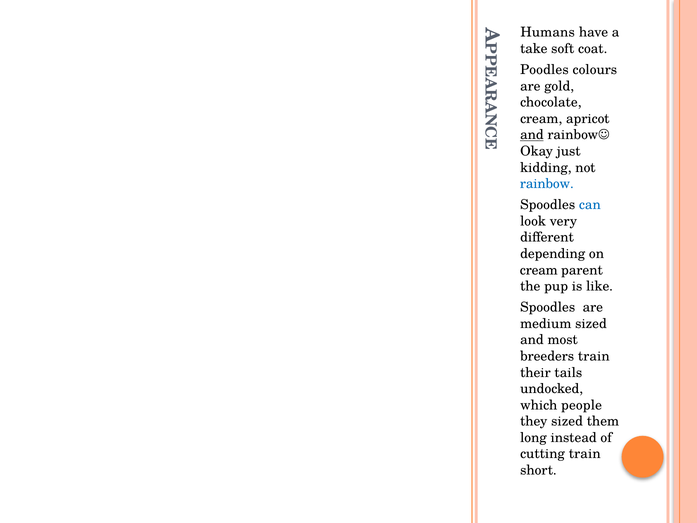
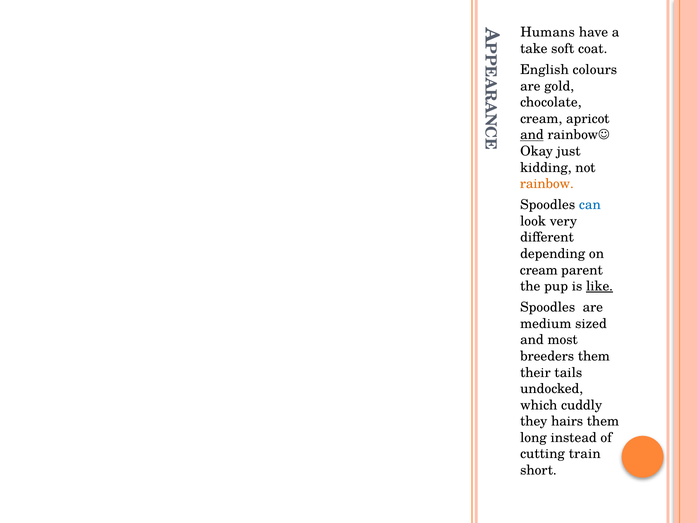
Poodles: Poodles -> English
rainbow colour: blue -> orange
like underline: none -> present
breeders train: train -> them
people: people -> cuddly
they sized: sized -> hairs
